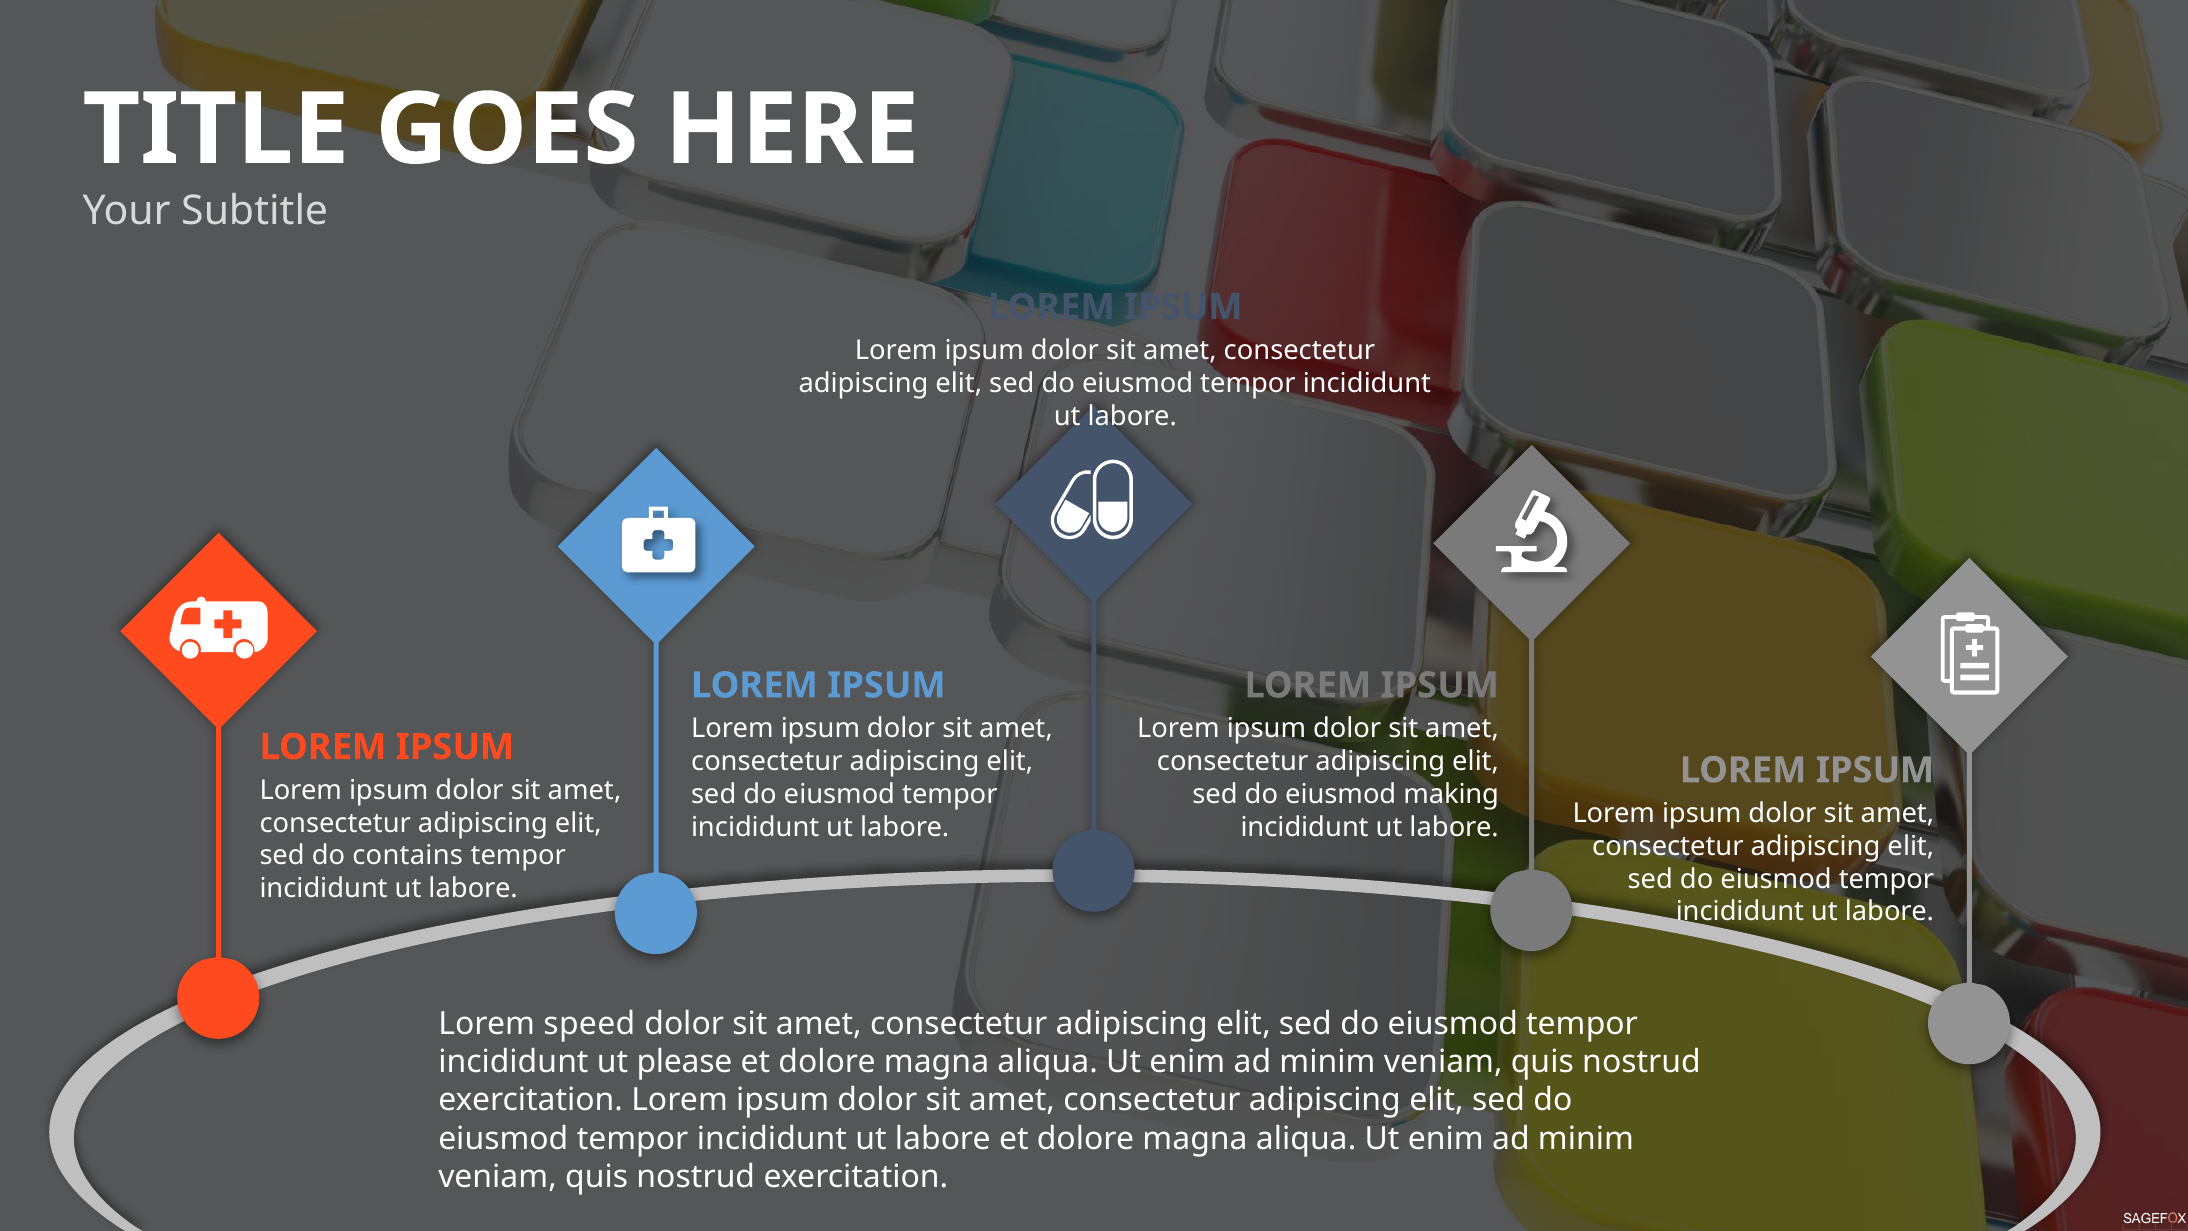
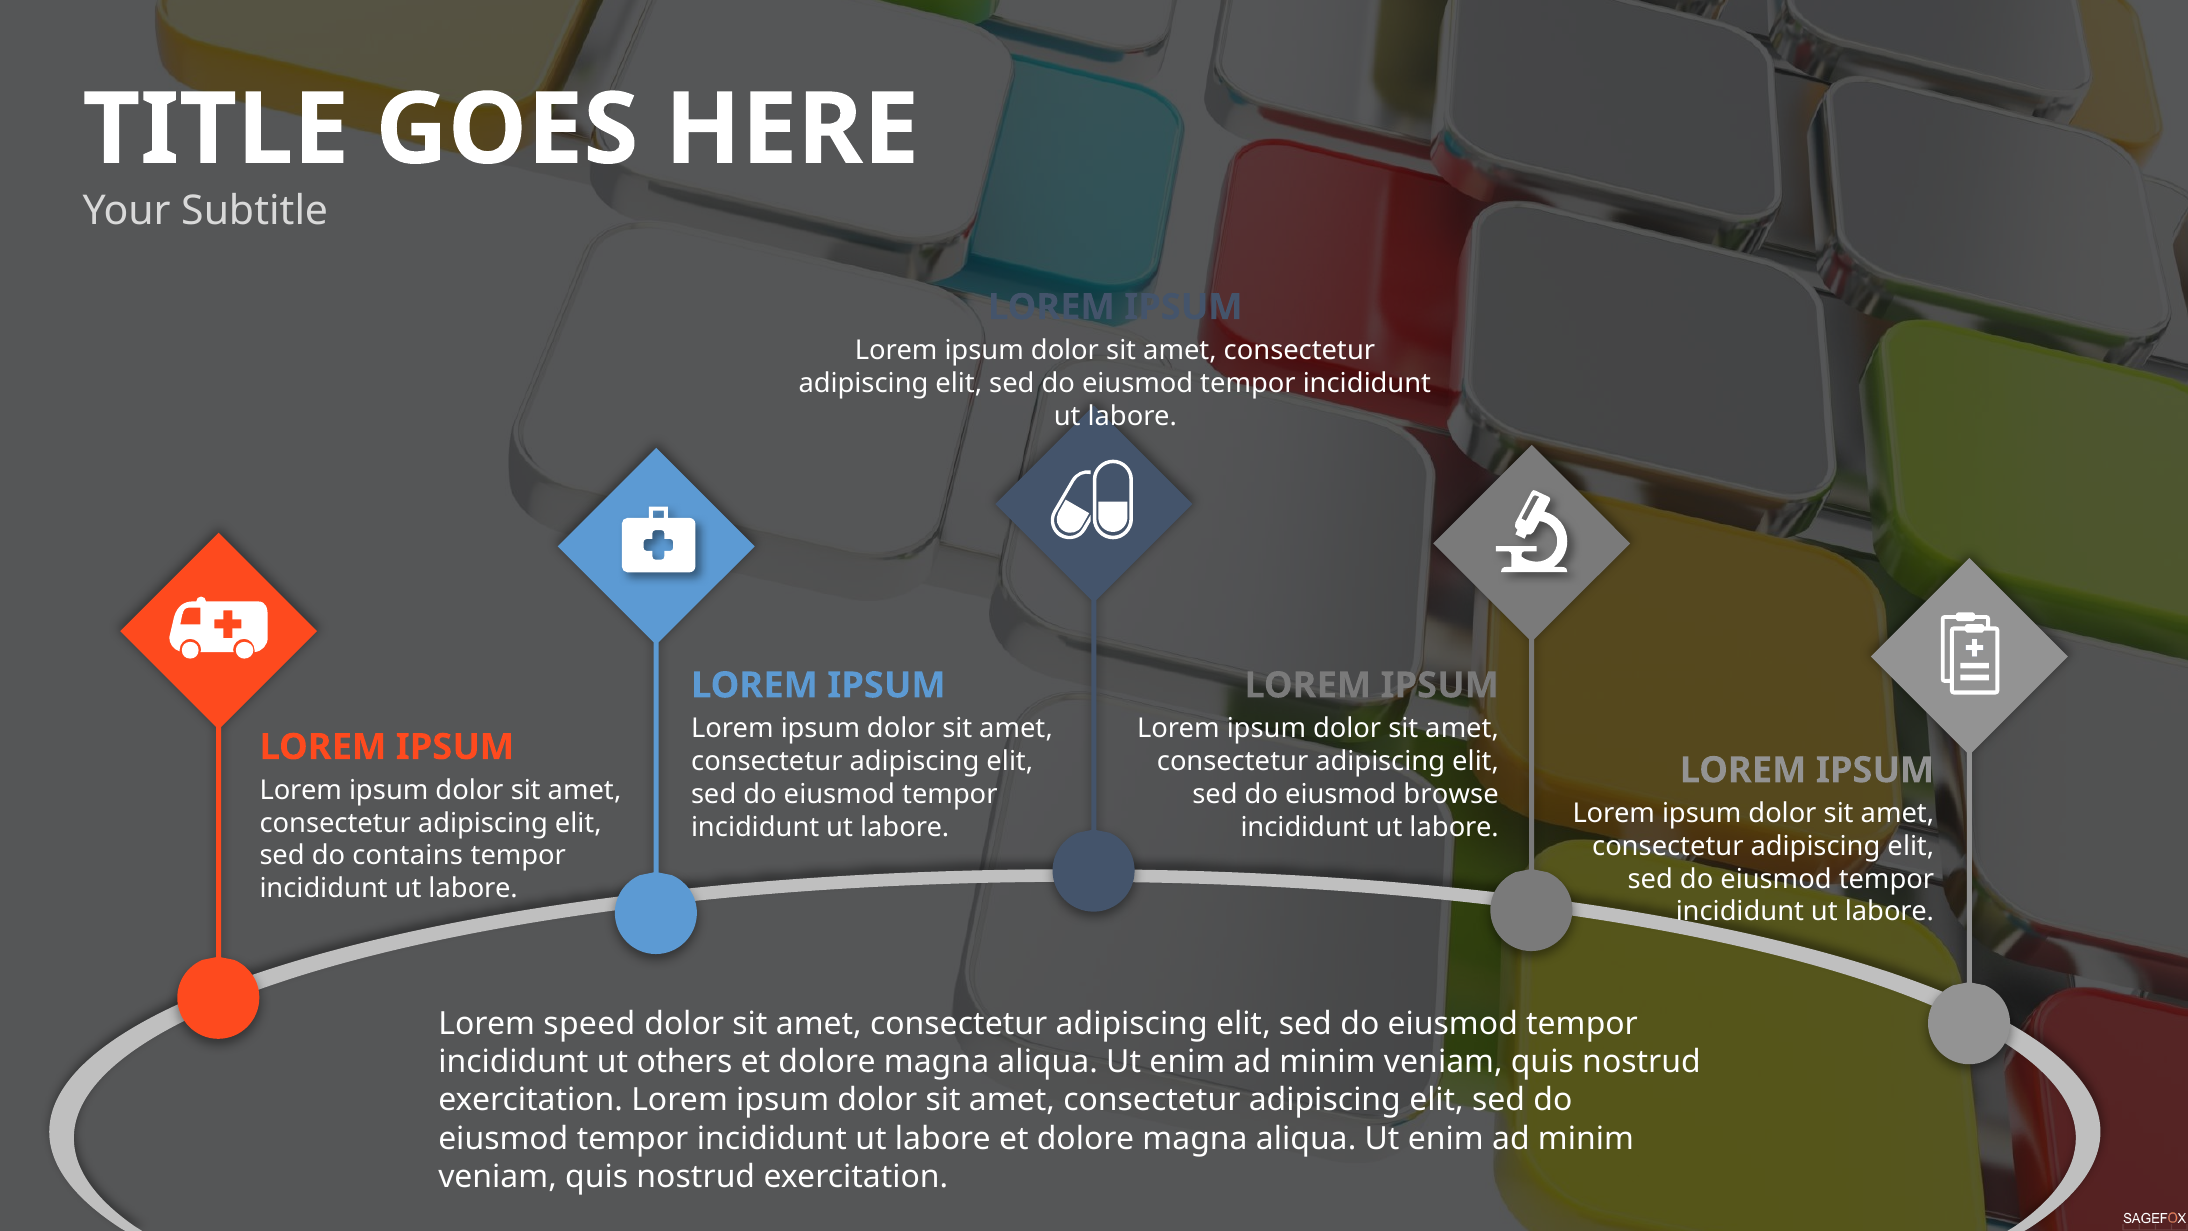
making: making -> browse
please: please -> others
